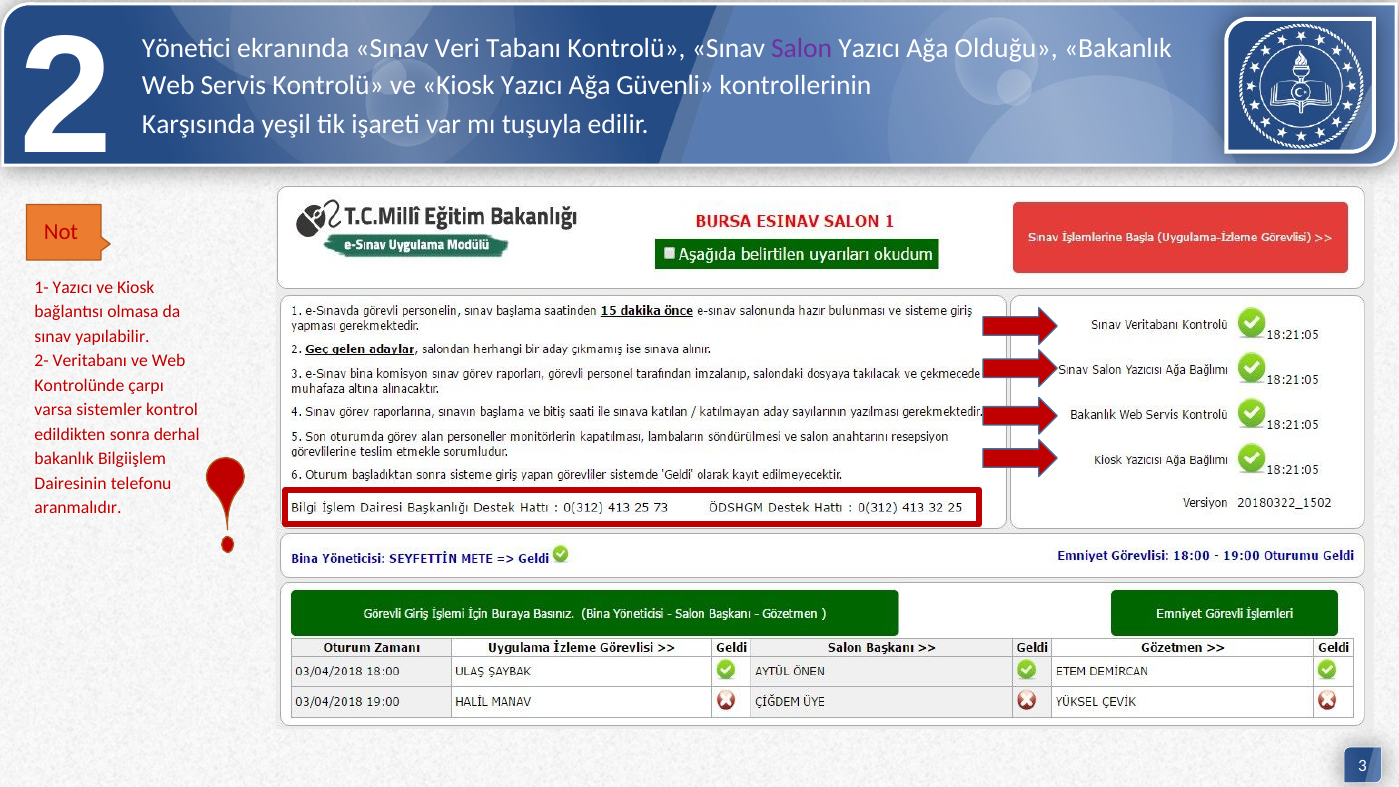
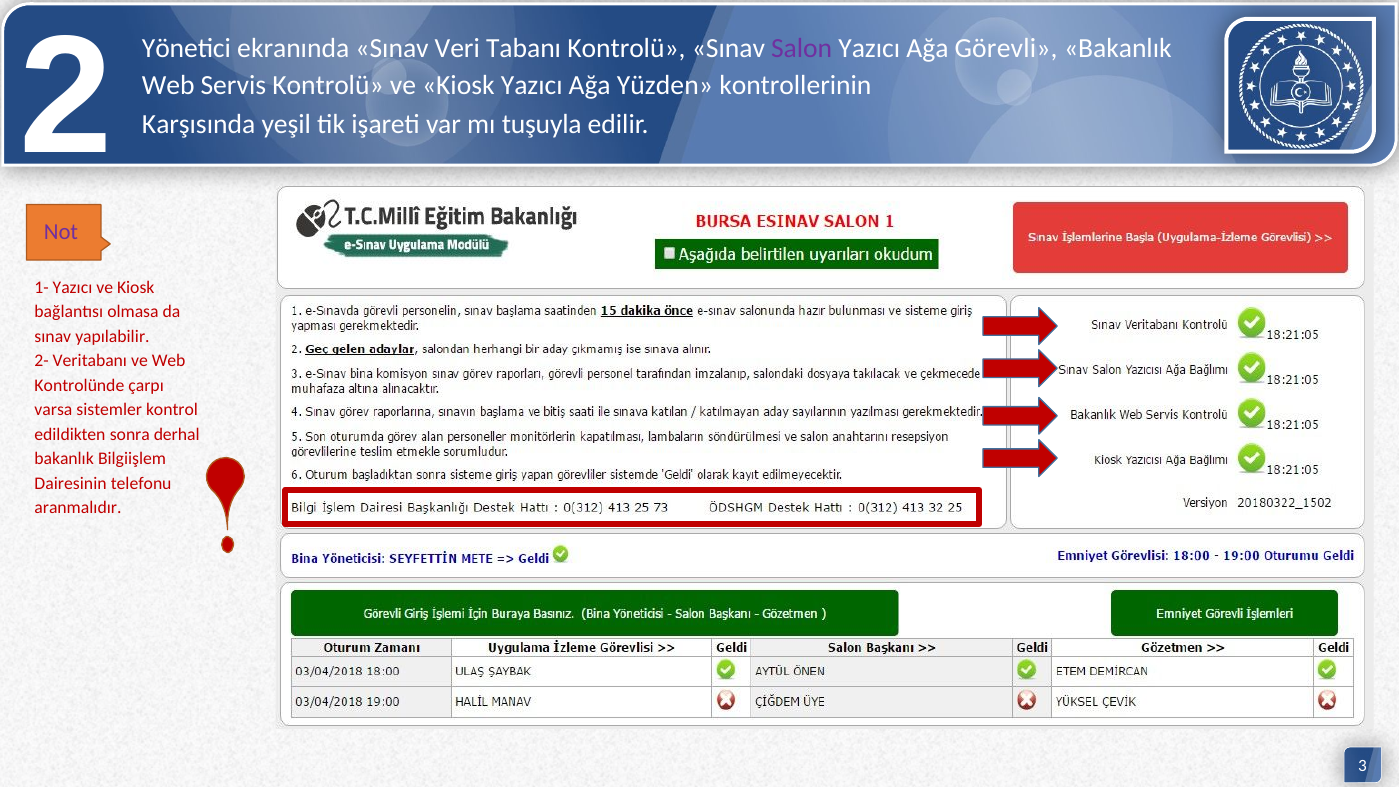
Olduğu: Olduğu -> Görevli
Güvenli: Güvenli -> Yüzden
Not colour: red -> purple
